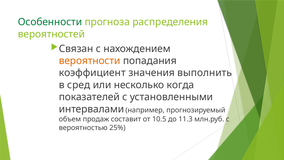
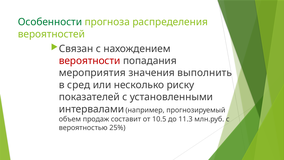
вероятности colour: orange -> red
коэффициент: коэффициент -> мероприятия
когда: когда -> риску
